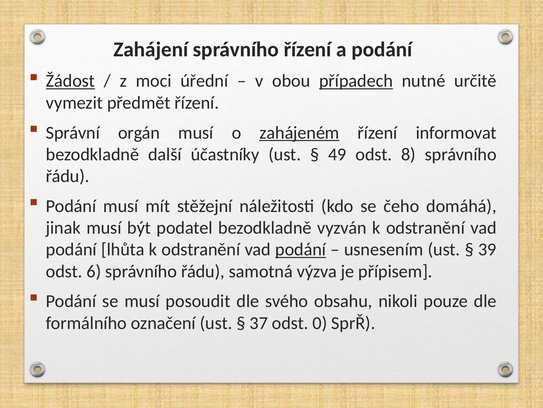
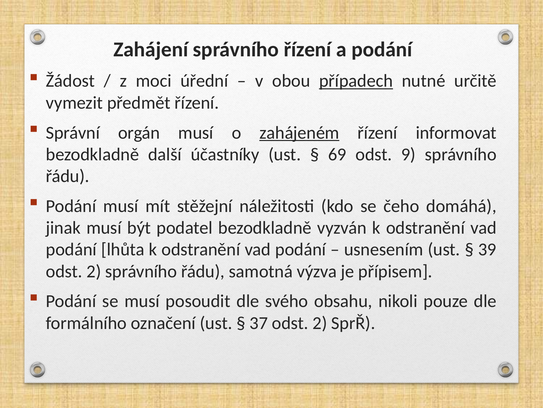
Žádost underline: present -> none
49: 49 -> 69
8: 8 -> 9
podání at (301, 249) underline: present -> none
6 at (94, 271): 6 -> 2
37 odst 0: 0 -> 2
